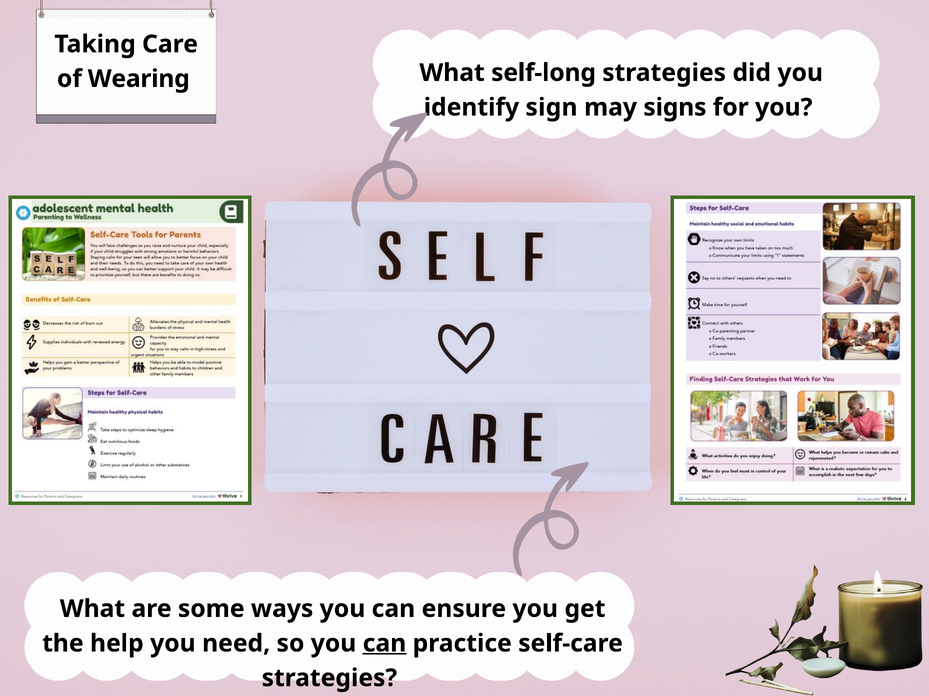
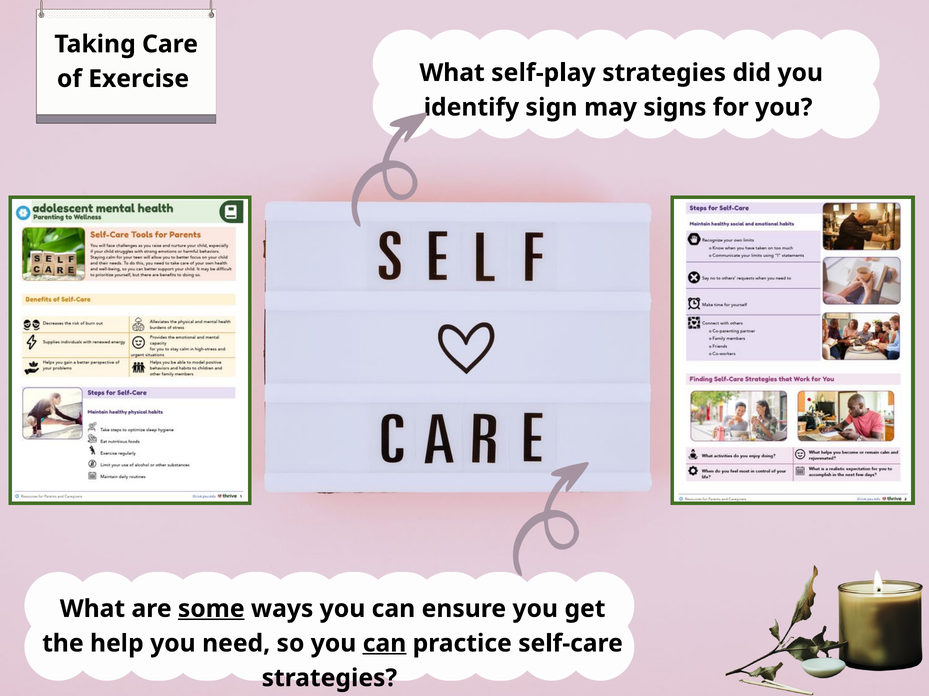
self-long: self-long -> self-play
Wearing: Wearing -> Exercise
some underline: none -> present
